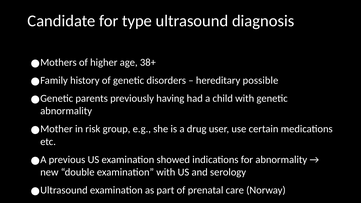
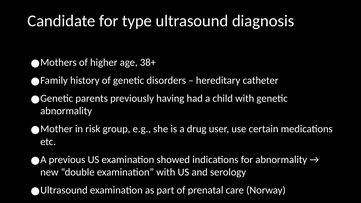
possible: possible -> catheter
